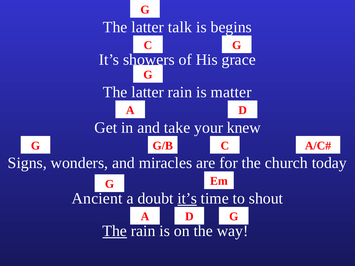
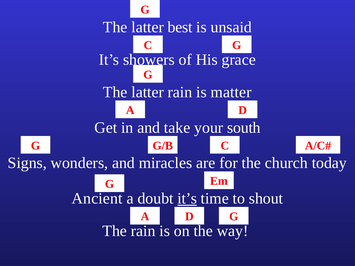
talk: talk -> best
begins: begins -> unsaid
knew: knew -> south
The at (115, 231) underline: present -> none
